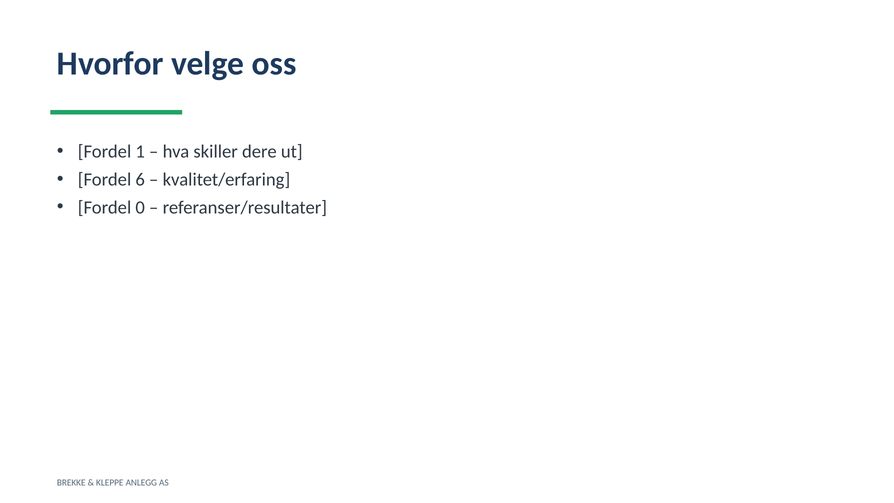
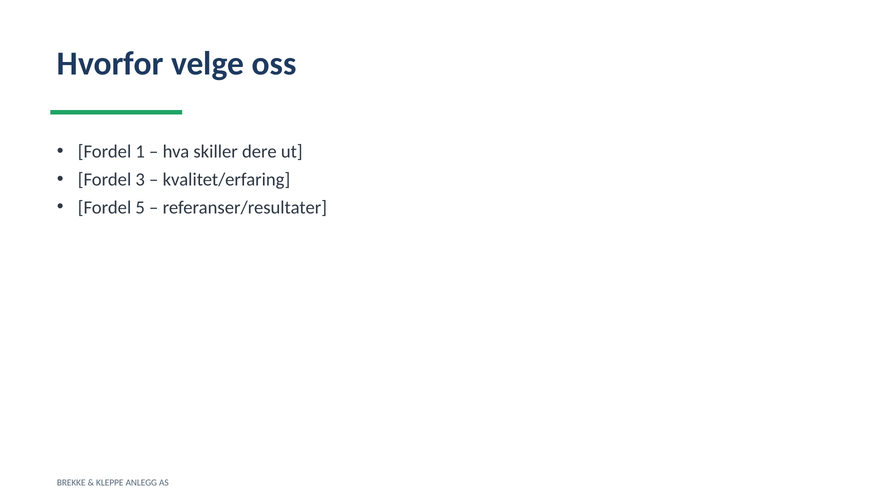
6: 6 -> 3
0: 0 -> 5
